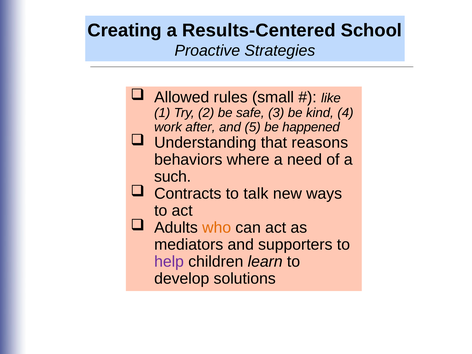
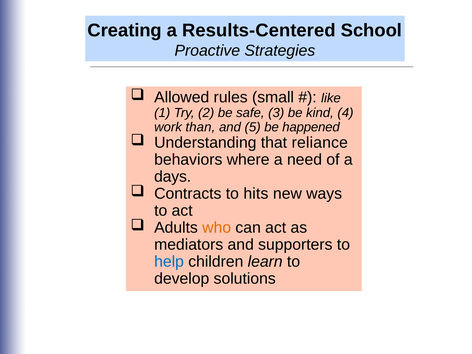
after: after -> than
reasons: reasons -> reliance
such: such -> days
talk: talk -> hits
help colour: purple -> blue
